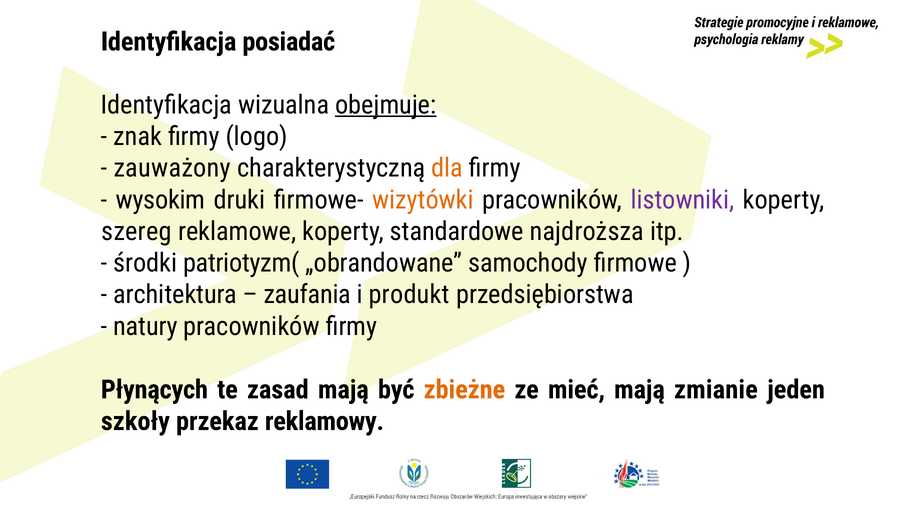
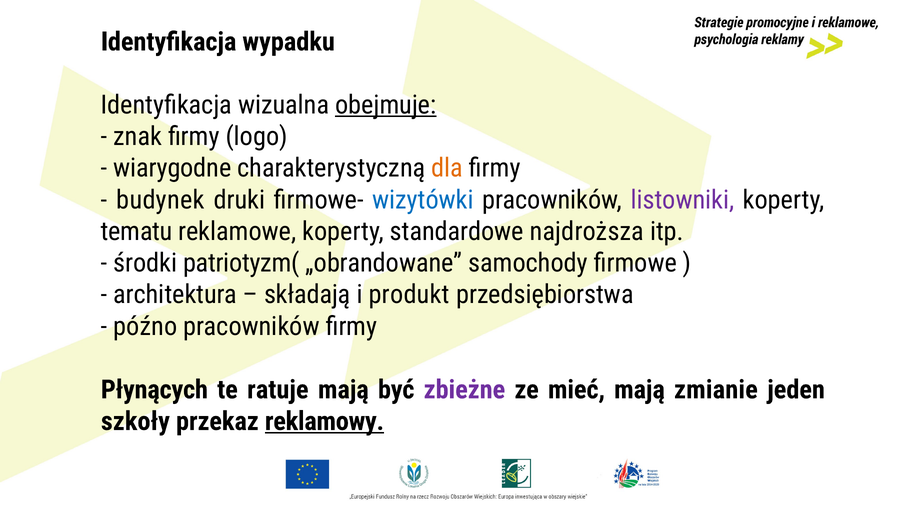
posiadać: posiadać -> wypadku
zauważony: zauważony -> wiarygodne
wysokim: wysokim -> budynek
wizytówki colour: orange -> blue
szereg: szereg -> tematu
zaufania: zaufania -> składają
natury: natury -> późno
zasad: zasad -> ratuje
zbieżne colour: orange -> purple
reklamowy underline: none -> present
